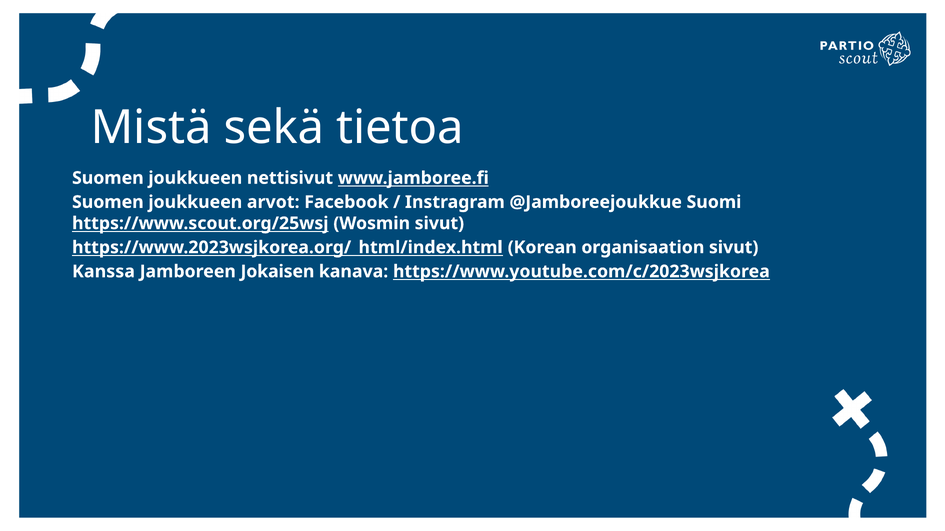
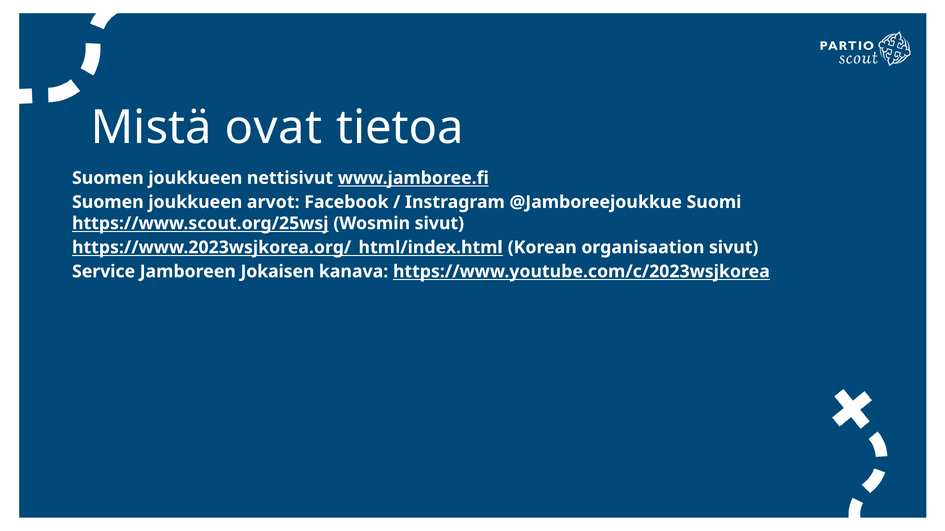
sekä: sekä -> ovat
Kanssa: Kanssa -> Service
